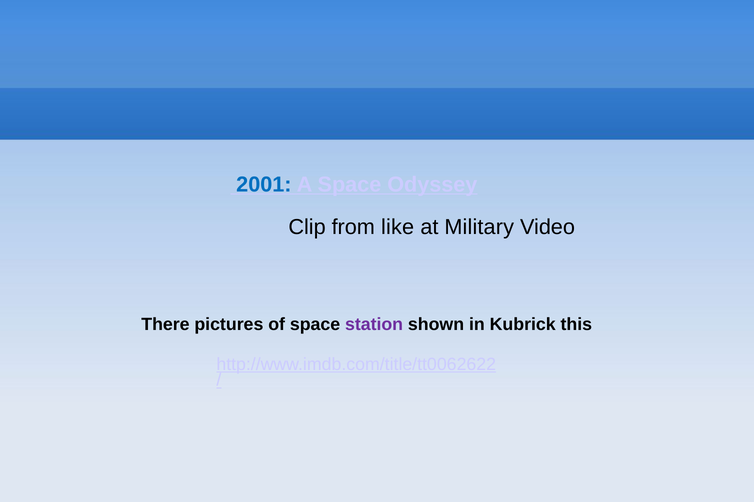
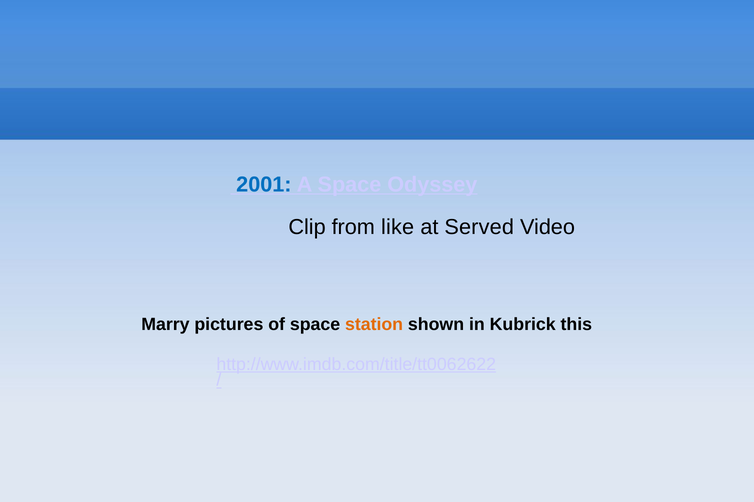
Military: Military -> Served
There: There -> Marry
station colour: purple -> orange
